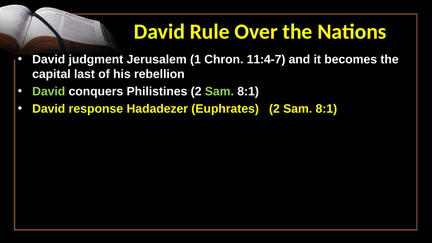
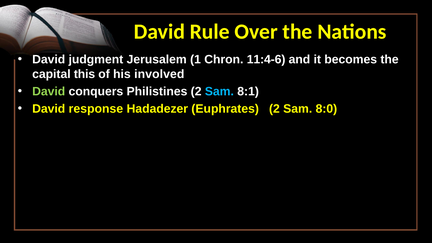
11:4-7: 11:4-7 -> 11:4-6
last: last -> this
rebellion: rebellion -> involved
Sam at (219, 92) colour: light green -> light blue
Euphrates 2 Sam 8:1: 8:1 -> 8:0
